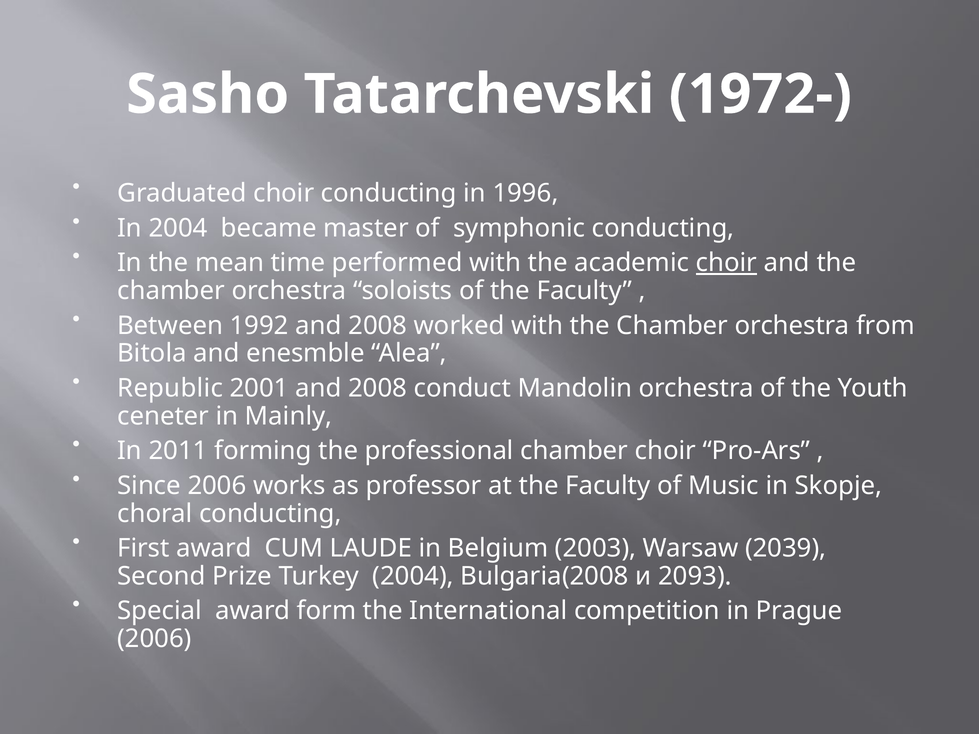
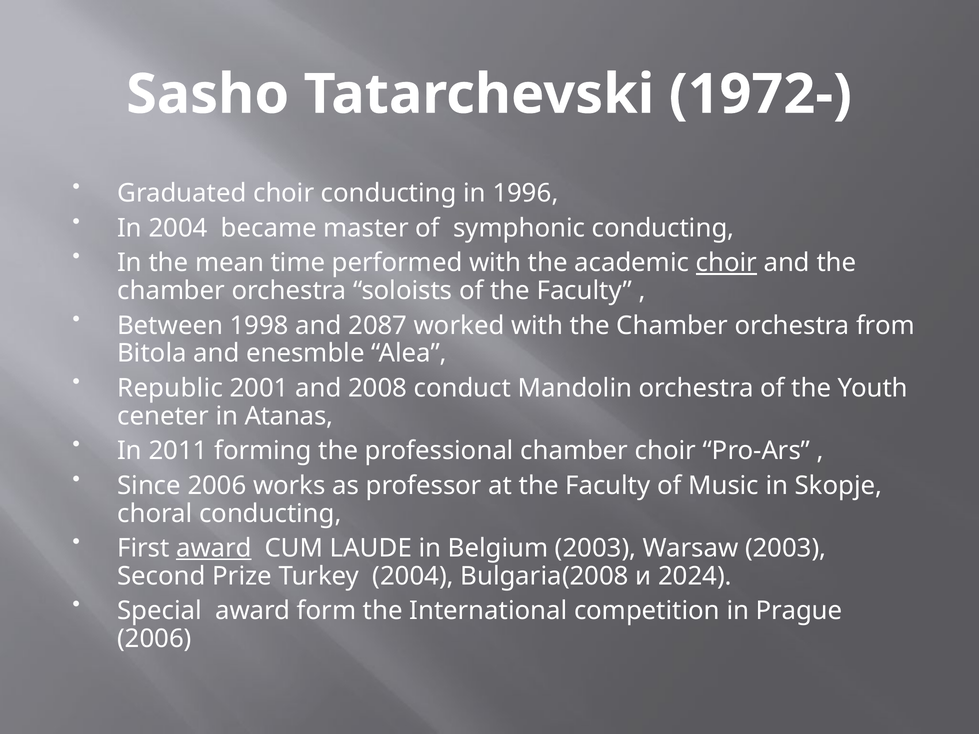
1992: 1992 -> 1998
2008 at (378, 326): 2008 -> 2087
Mainly: Mainly -> Atanas
award at (214, 548) underline: none -> present
Warsaw 2039: 2039 -> 2003
2093: 2093 -> 2024
